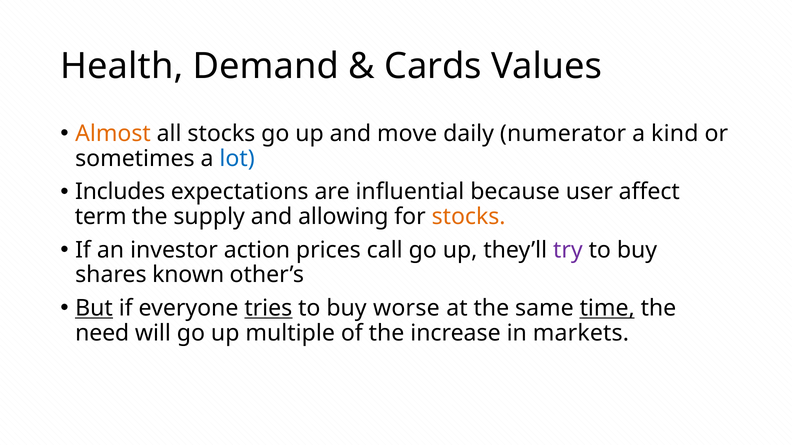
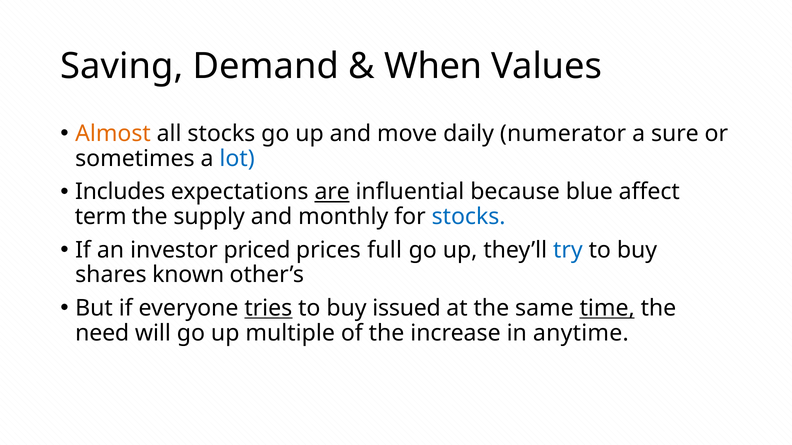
Health: Health -> Saving
Cards: Cards -> When
kind: kind -> sure
are underline: none -> present
user: user -> blue
allowing: allowing -> monthly
stocks at (469, 217) colour: orange -> blue
action: action -> priced
call: call -> full
try colour: purple -> blue
But underline: present -> none
worse: worse -> issued
markets: markets -> anytime
